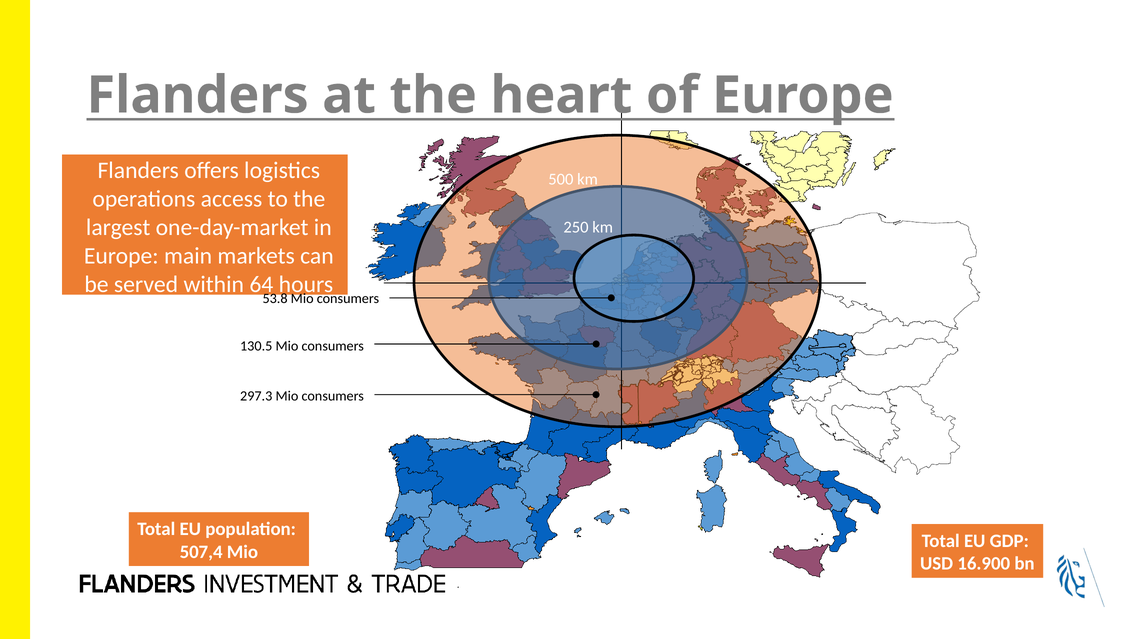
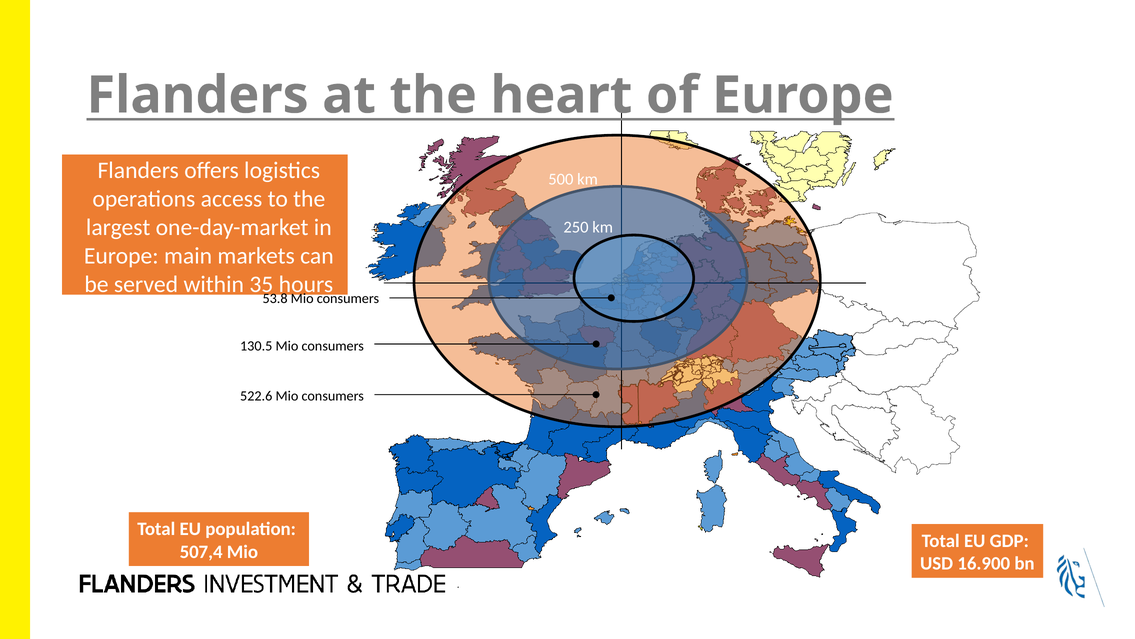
64: 64 -> 35
297.3: 297.3 -> 522.6
